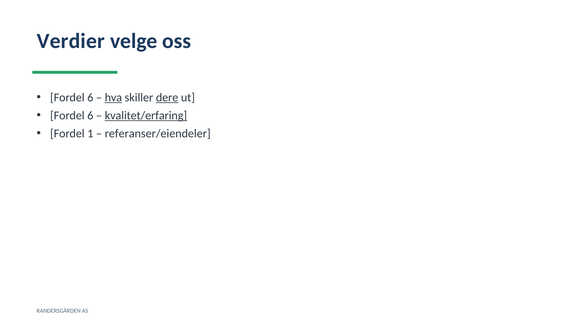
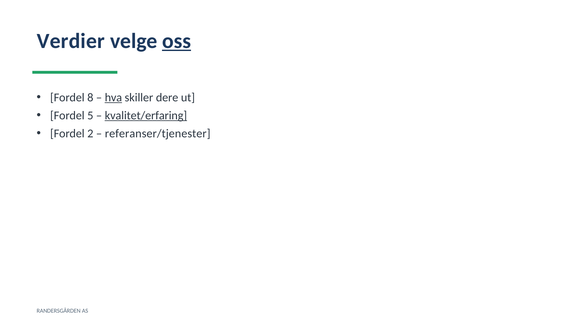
oss underline: none -> present
6 at (90, 98): 6 -> 8
dere underline: present -> none
6 at (90, 116): 6 -> 5
1: 1 -> 2
referanser/eiendeler: referanser/eiendeler -> referanser/tjenester
